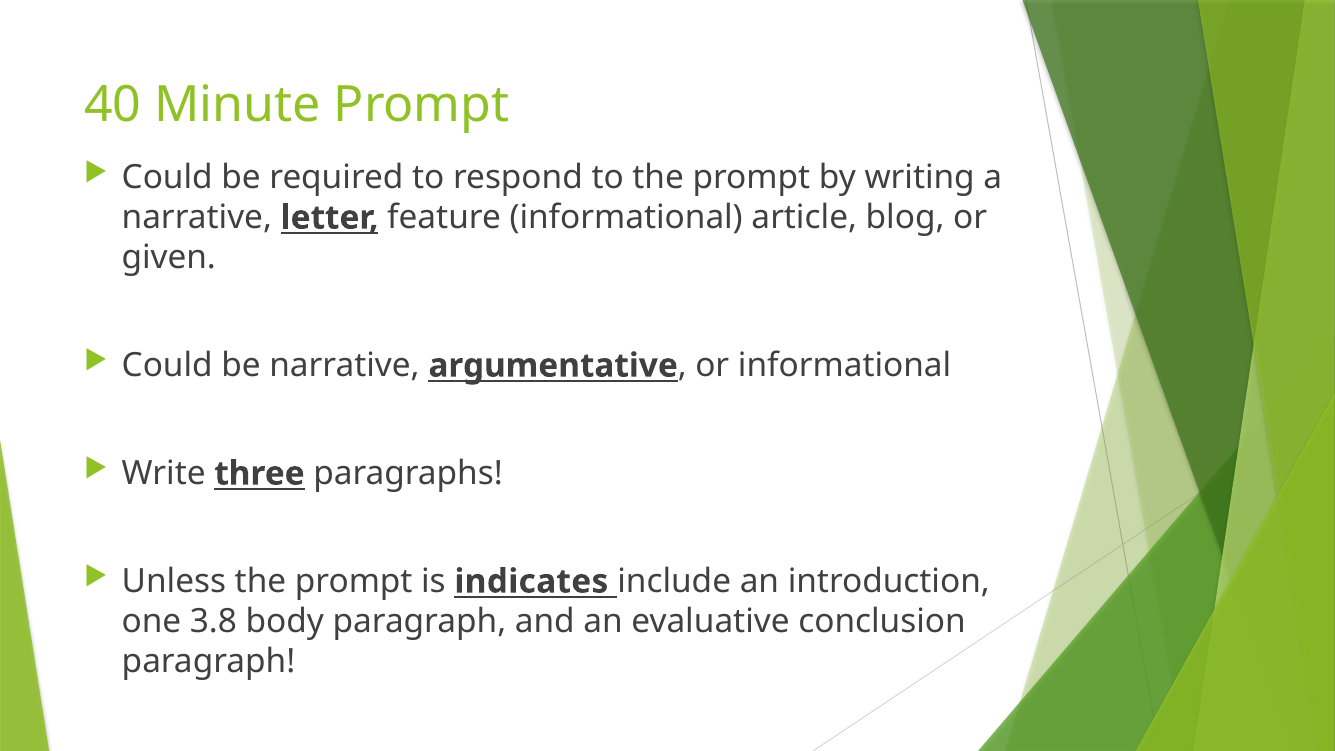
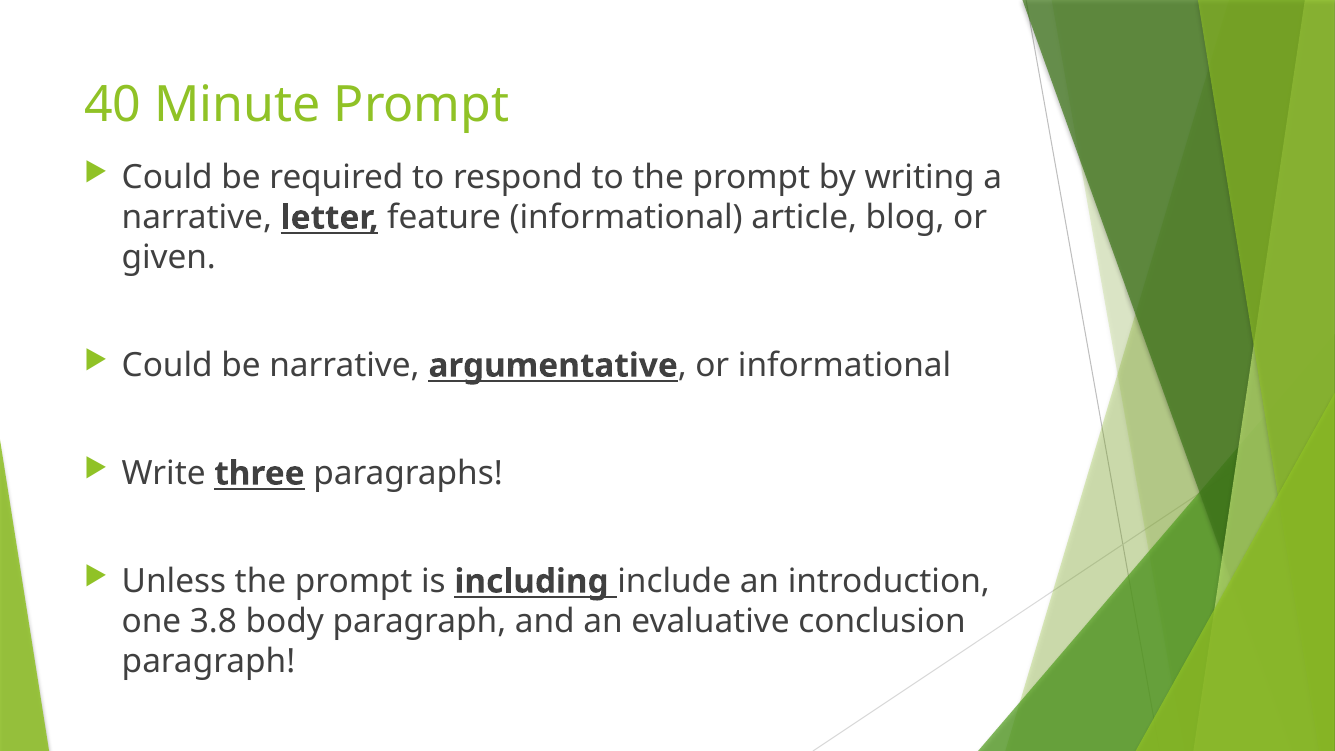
indicates: indicates -> including
